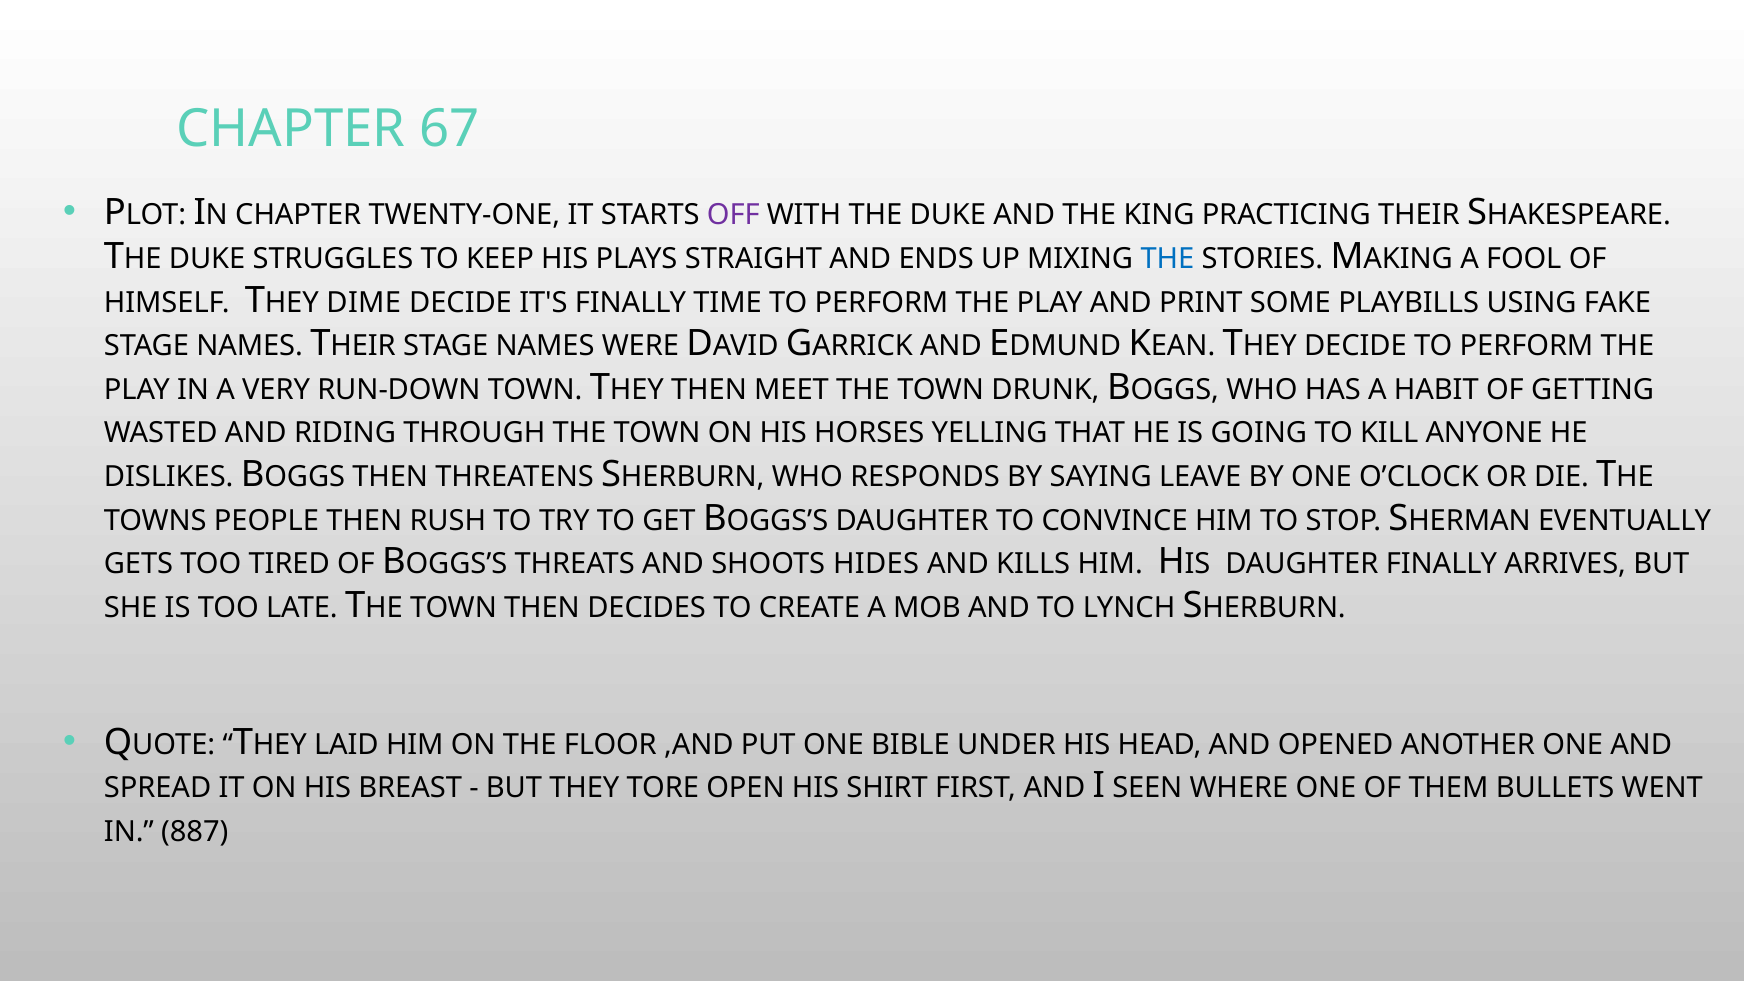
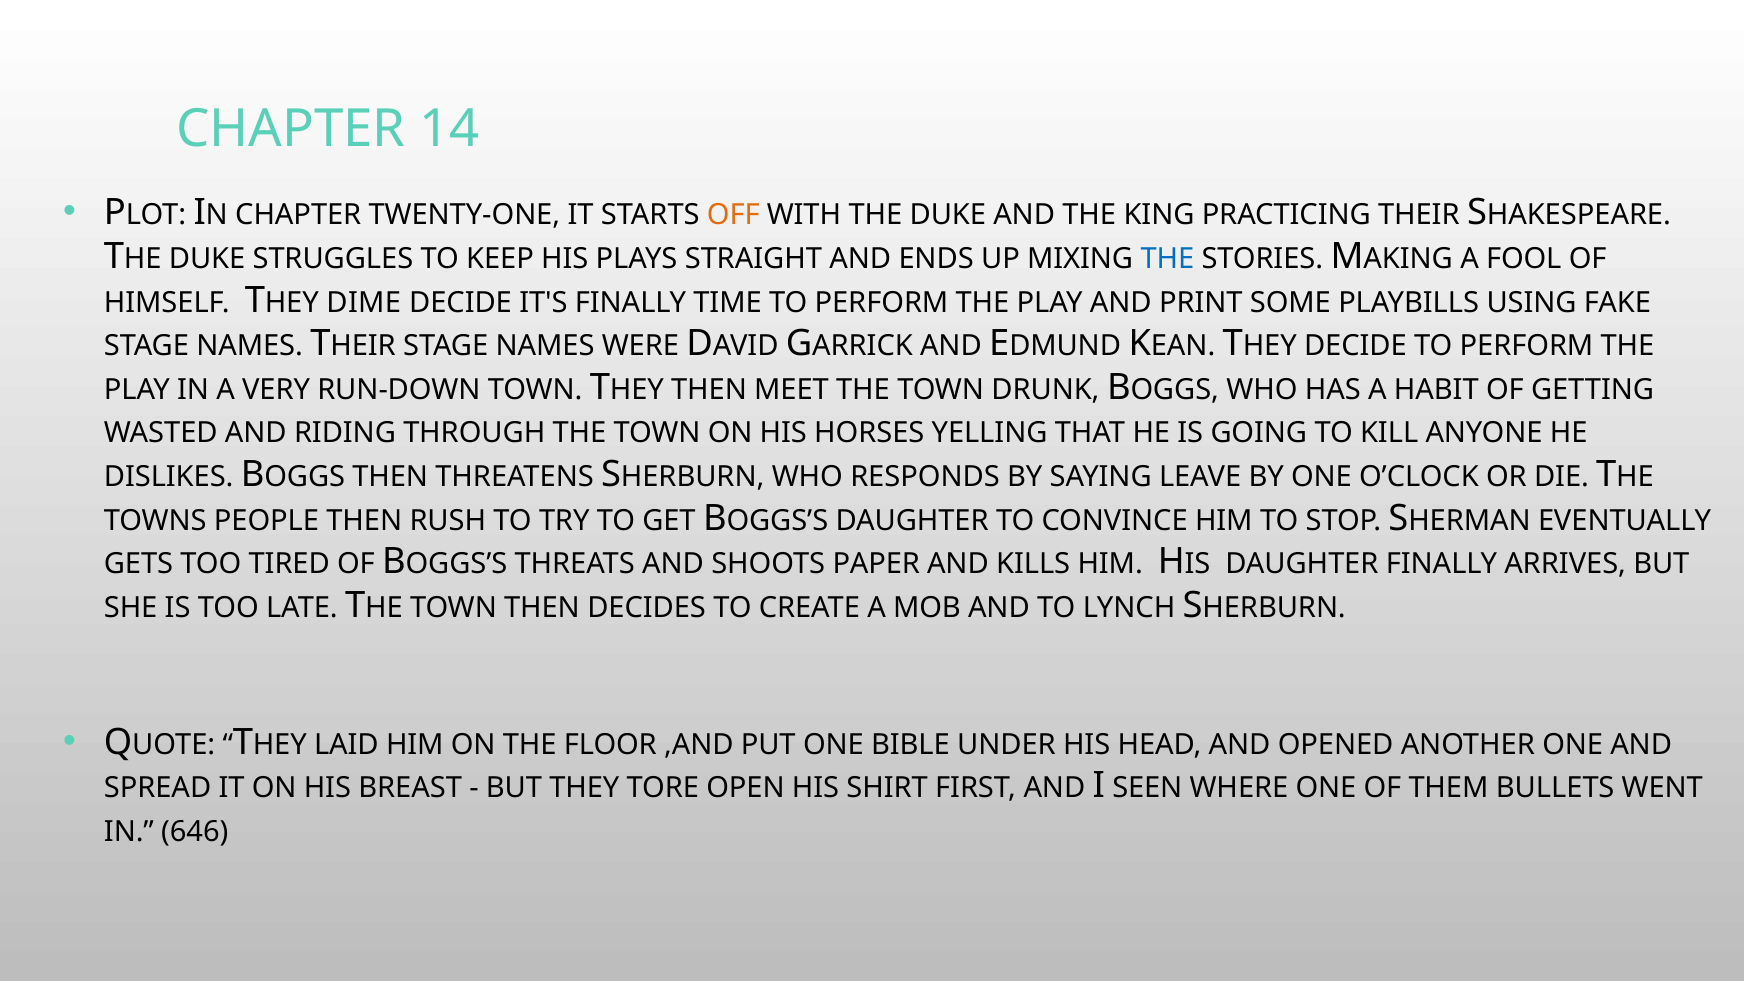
67: 67 -> 14
OFF colour: purple -> orange
HIDES: HIDES -> PAPER
887: 887 -> 646
